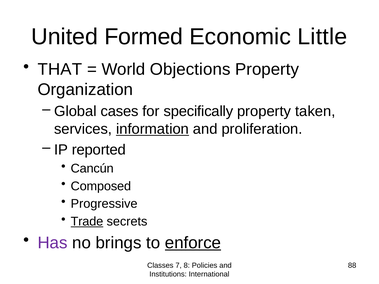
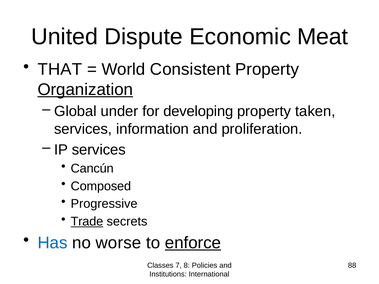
Formed: Formed -> Dispute
Little: Little -> Meat
Objections: Objections -> Consistent
Organization underline: none -> present
cases: cases -> under
specifically: specifically -> developing
information underline: present -> none
IP reported: reported -> services
Has colour: purple -> blue
brings: brings -> worse
